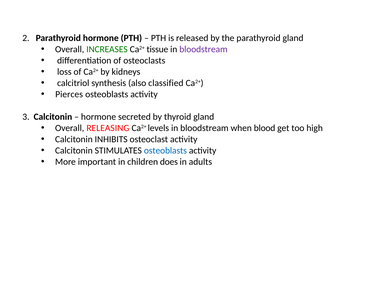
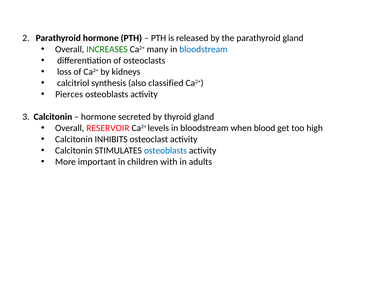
tissue: tissue -> many
bloodstream at (203, 49) colour: purple -> blue
RELEASING: RELEASING -> RESERVOIR
does: does -> with
